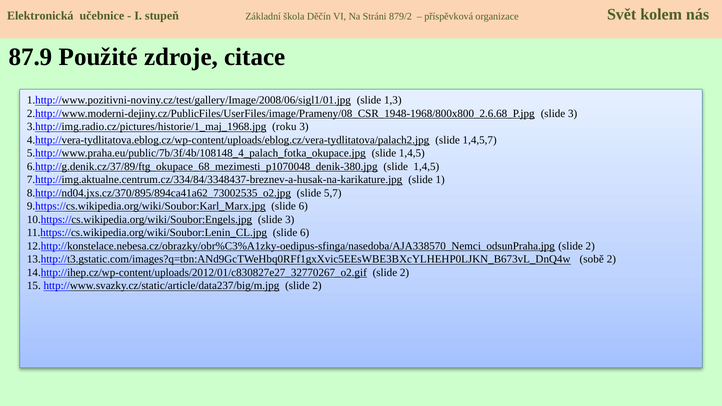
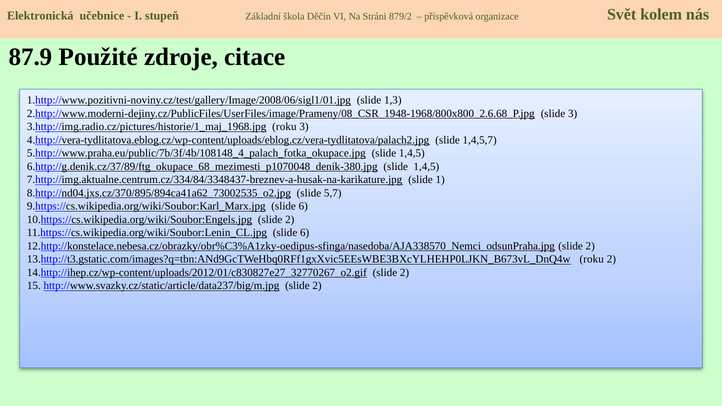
3 at (290, 219): 3 -> 2
sobě at (592, 259): sobě -> roku
